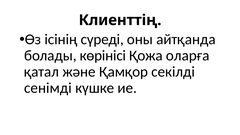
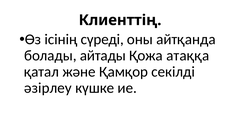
көрінісі: көрінісі -> айтады
оларға: оларға -> атаққа
сенімді: сенімді -> әзірлеу
